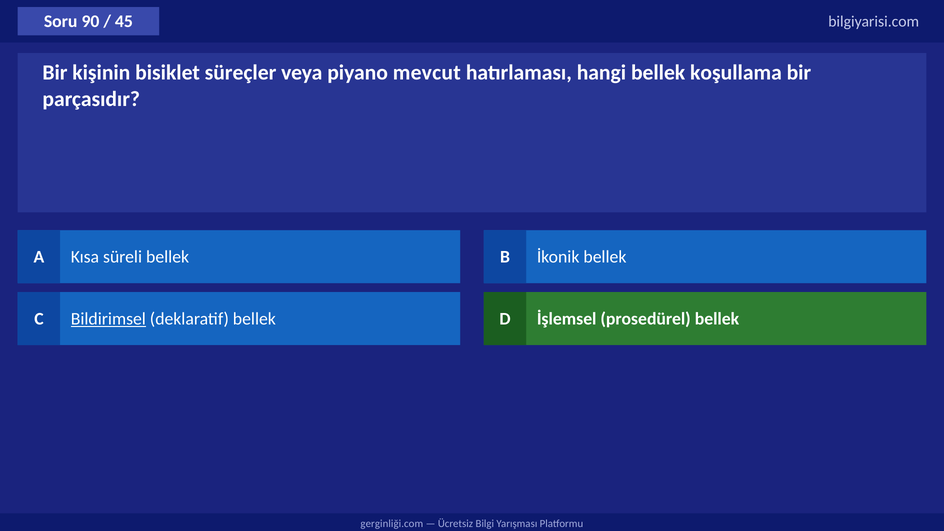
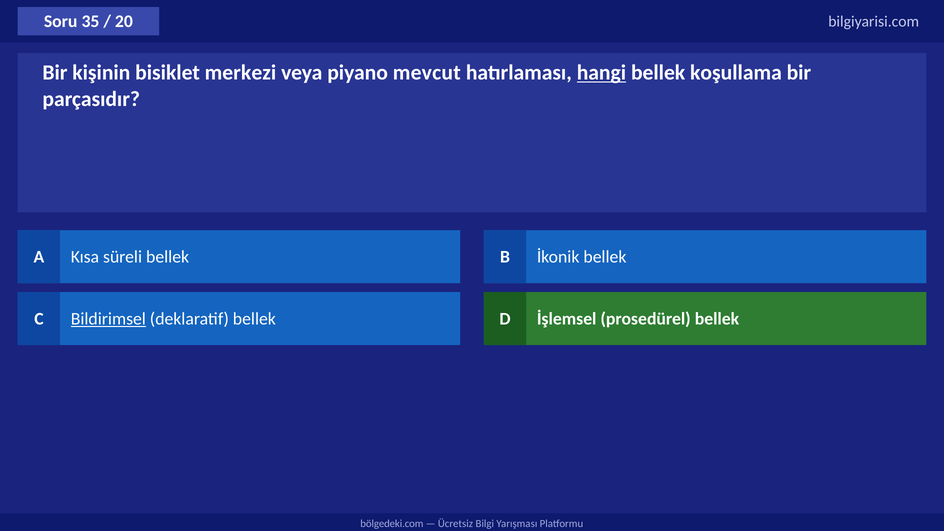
90: 90 -> 35
45: 45 -> 20
süreçler: süreçler -> merkezi
hangi underline: none -> present
gerginliği.com: gerginliği.com -> bölgedeki.com
